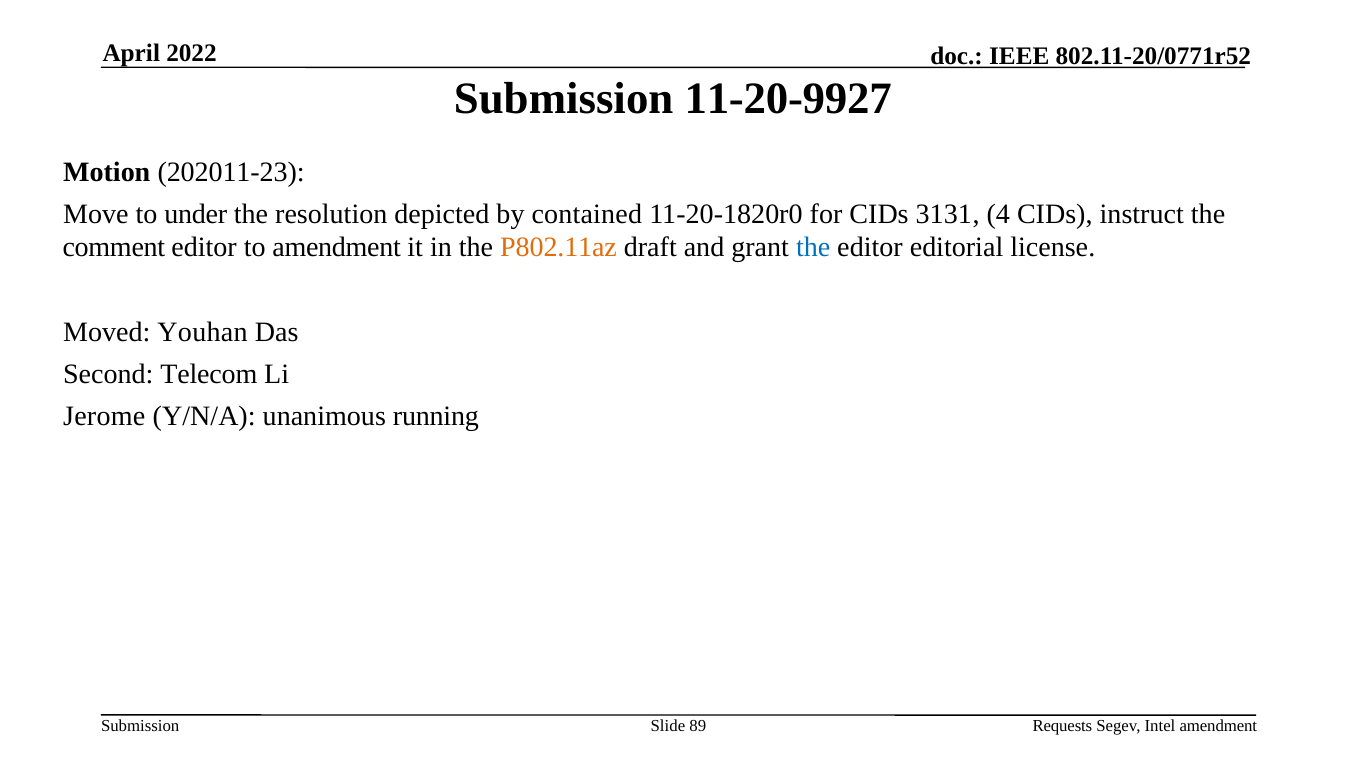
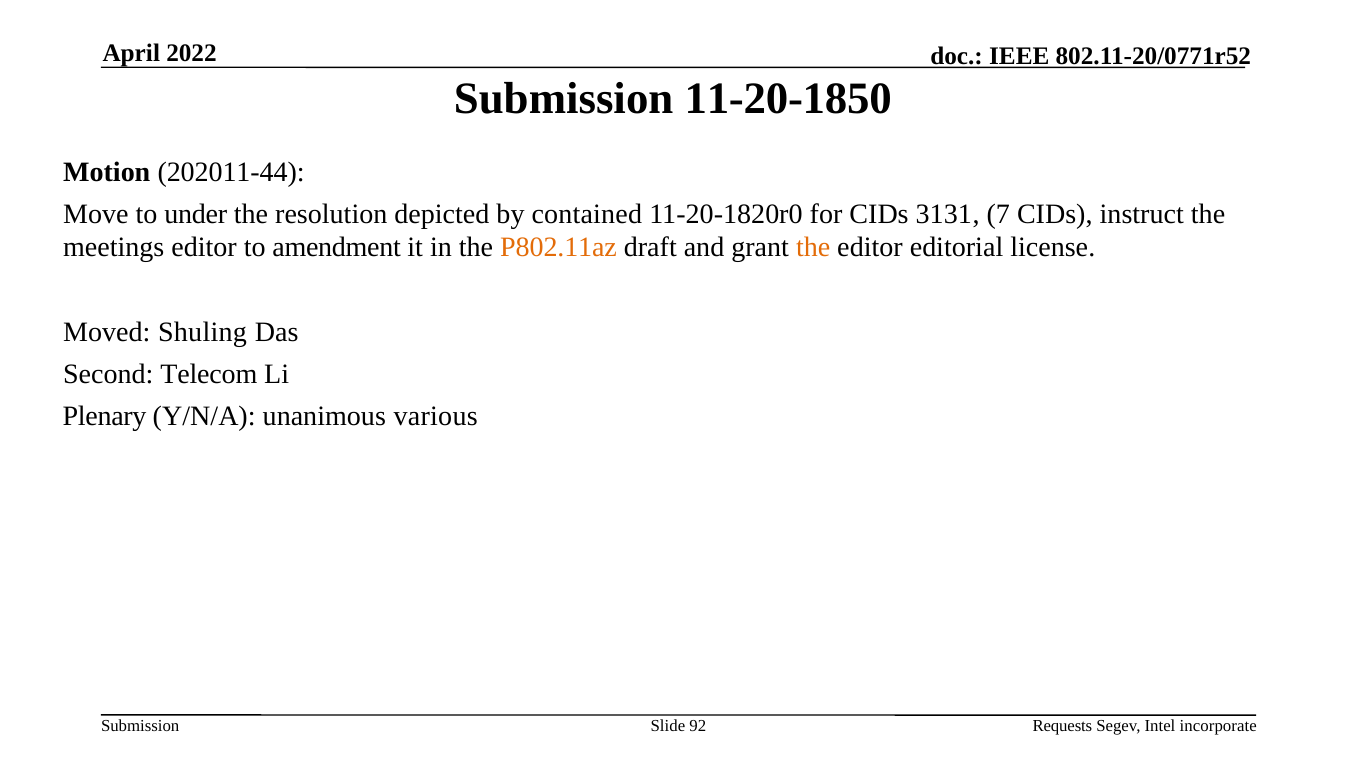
11-20-9927: 11-20-9927 -> 11-20-1850
202011-23: 202011-23 -> 202011-44
4: 4 -> 7
comment: comment -> meetings
the at (813, 248) colour: blue -> orange
Youhan: Youhan -> Shuling
Jerome: Jerome -> Plenary
running: running -> various
89: 89 -> 92
Intel amendment: amendment -> incorporate
